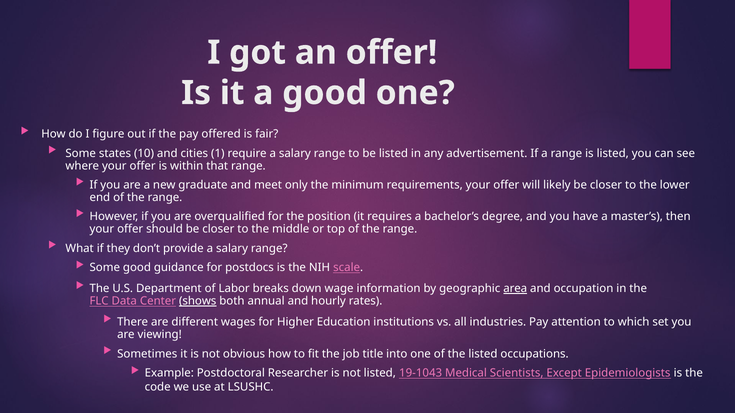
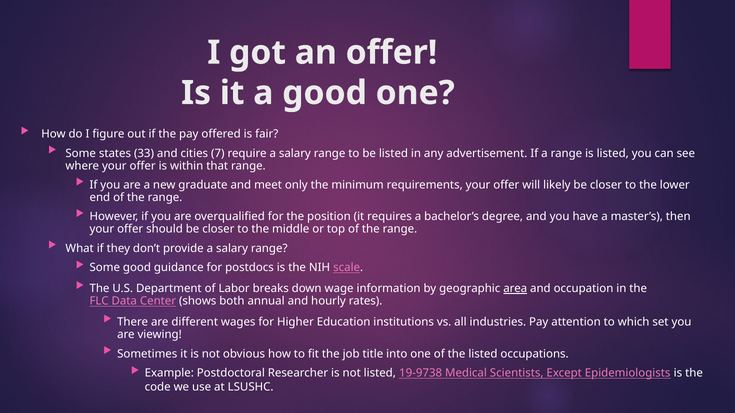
10: 10 -> 33
1: 1 -> 7
shows underline: present -> none
19-1043: 19-1043 -> 19-9738
